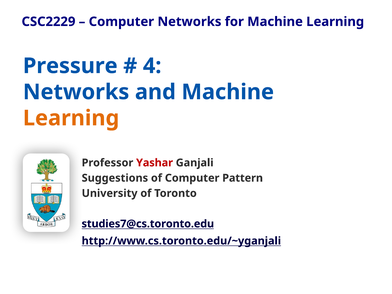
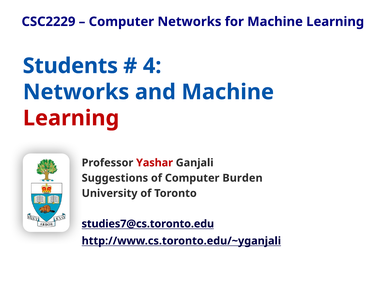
Pressure: Pressure -> Students
Learning at (71, 118) colour: orange -> red
Pattern: Pattern -> Burden
